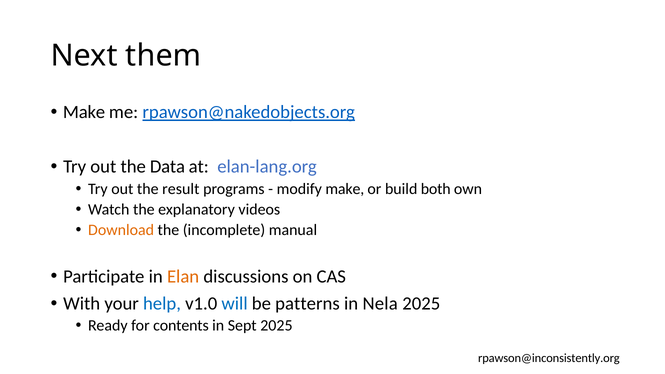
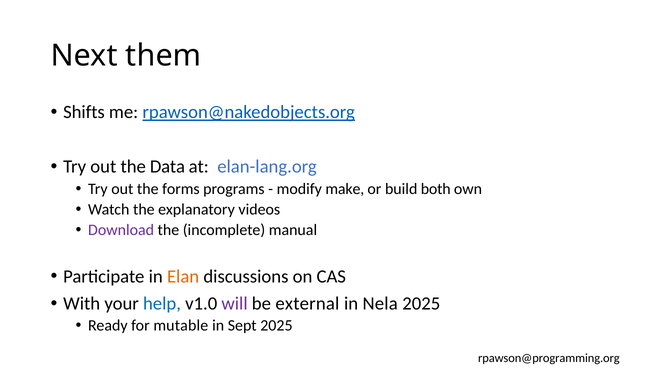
Make at (84, 112): Make -> Shifts
result: result -> forms
Download colour: orange -> purple
will colour: blue -> purple
patterns: patterns -> external
contents: contents -> mutable
rpawson@inconsistently.org: rpawson@inconsistently.org -> rpawson@programming.org
